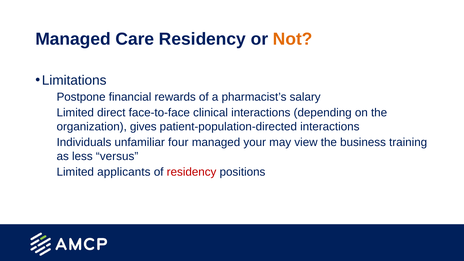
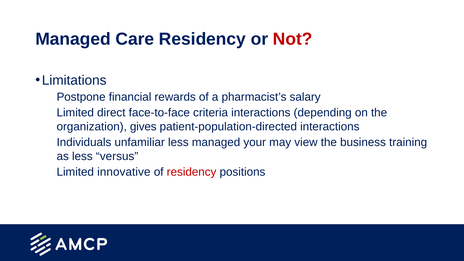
Not colour: orange -> red
clinical: clinical -> criteria
unfamiliar four: four -> less
applicants: applicants -> innovative
